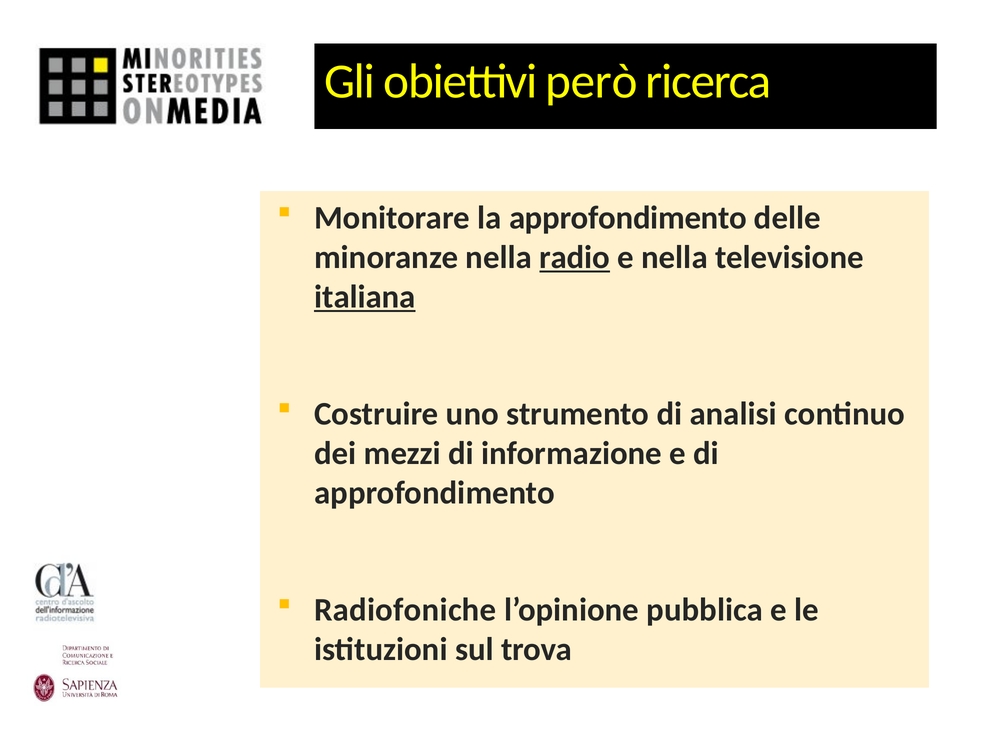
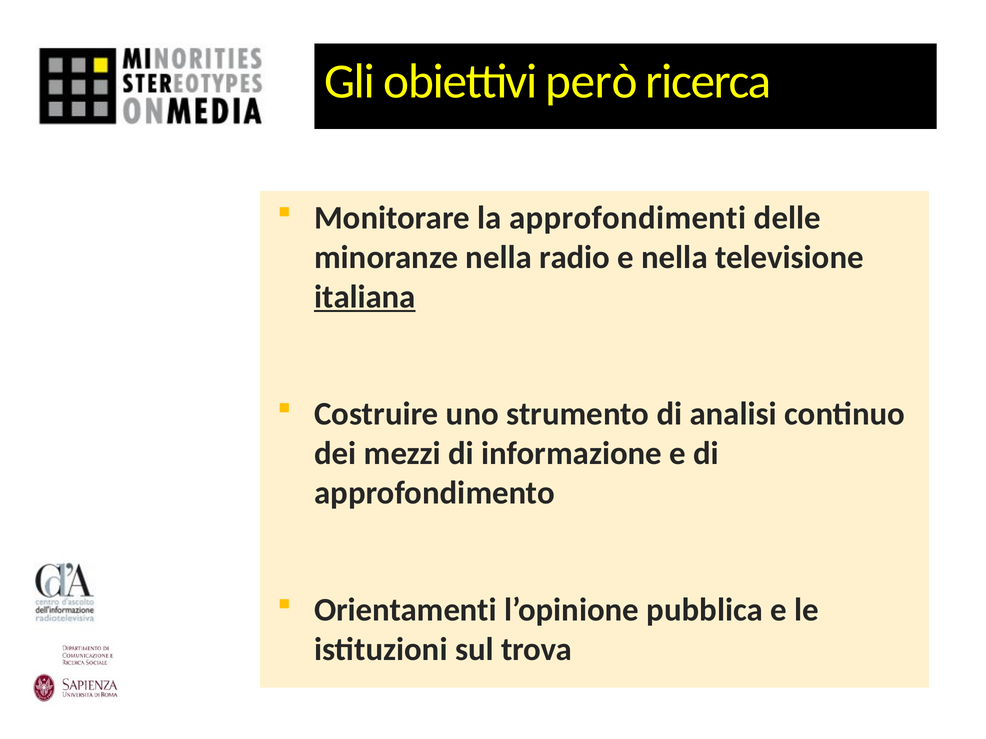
la approfondimento: approfondimento -> approfondimenti
radio underline: present -> none
Radiofoniche: Radiofoniche -> Orientamenti
